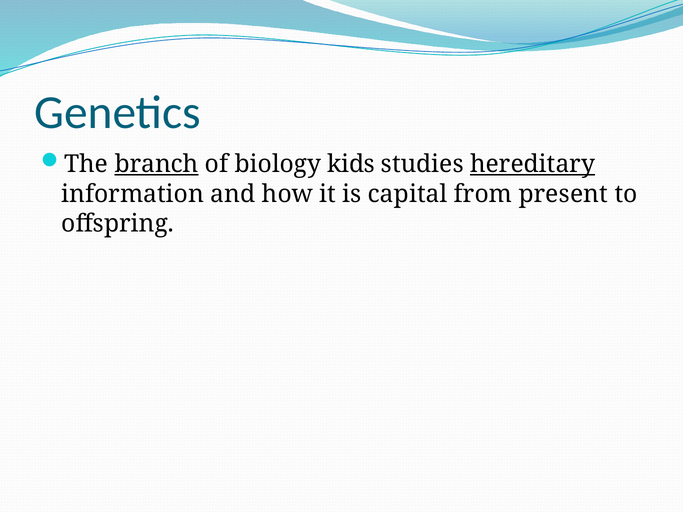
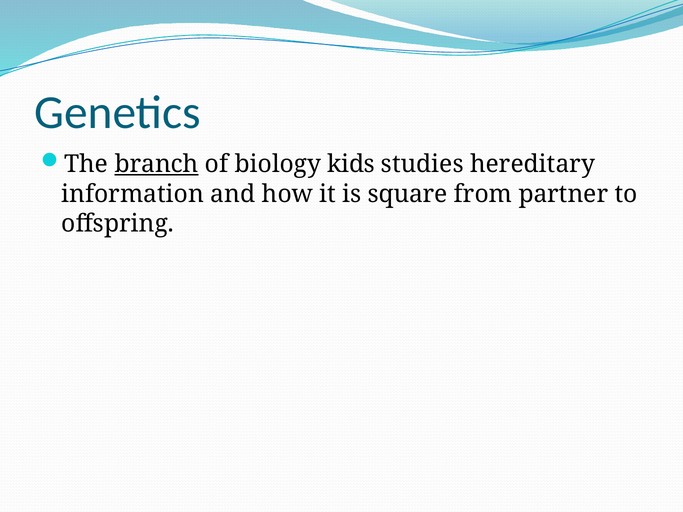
hereditary underline: present -> none
capital: capital -> square
present: present -> partner
